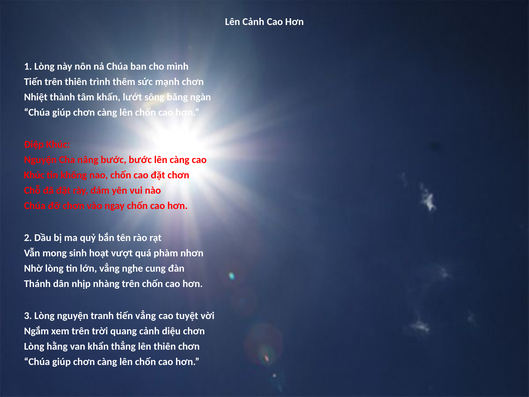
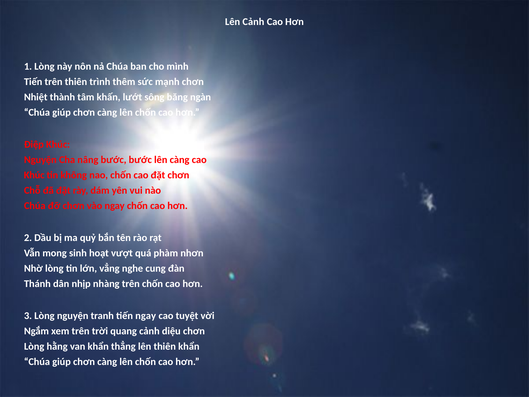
tiến vẳng: vẳng -> ngay
thiên chơn: chơn -> khẩn
